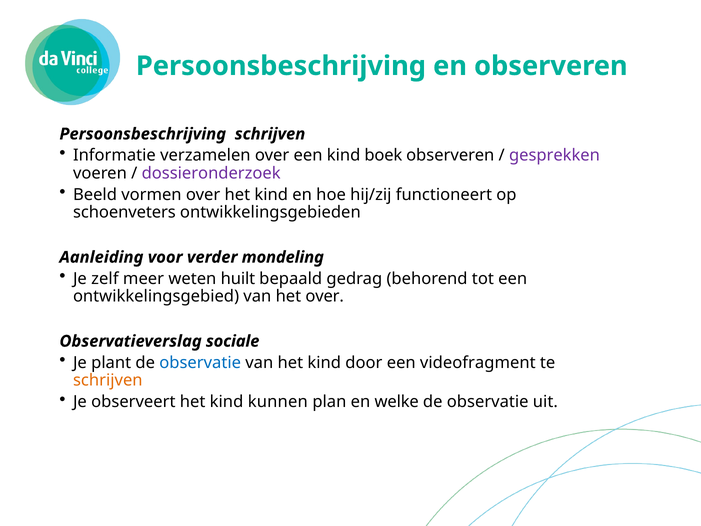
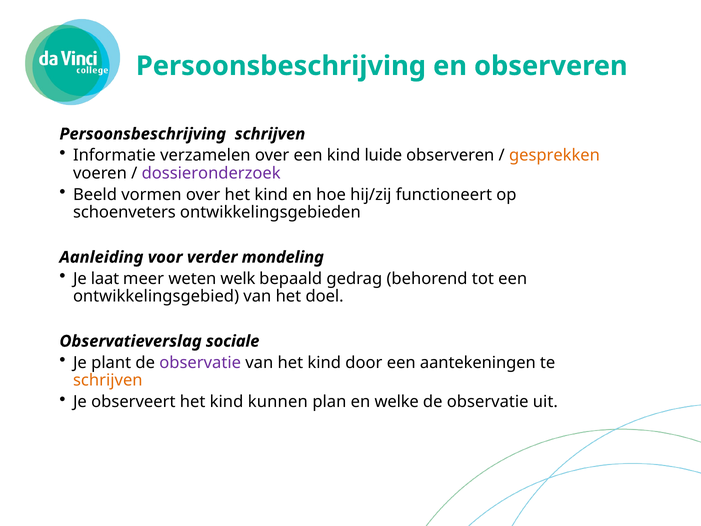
boek: boek -> luide
gesprekken colour: purple -> orange
zelf: zelf -> laat
huilt: huilt -> welk
het over: over -> doel
observatie at (200, 362) colour: blue -> purple
videofragment: videofragment -> aantekeningen
